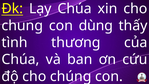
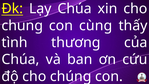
dùng: dùng -> cùng
